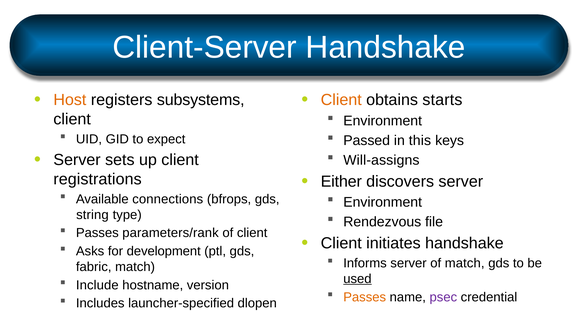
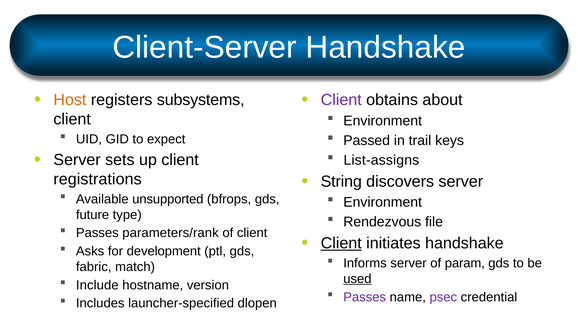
Client at (341, 100) colour: orange -> purple
starts: starts -> about
this: this -> trail
Will-assigns: Will-assigns -> List-assigns
Either: Either -> String
connections: connections -> unsupported
string: string -> future
Client at (341, 243) underline: none -> present
of match: match -> param
Passes at (365, 297) colour: orange -> purple
